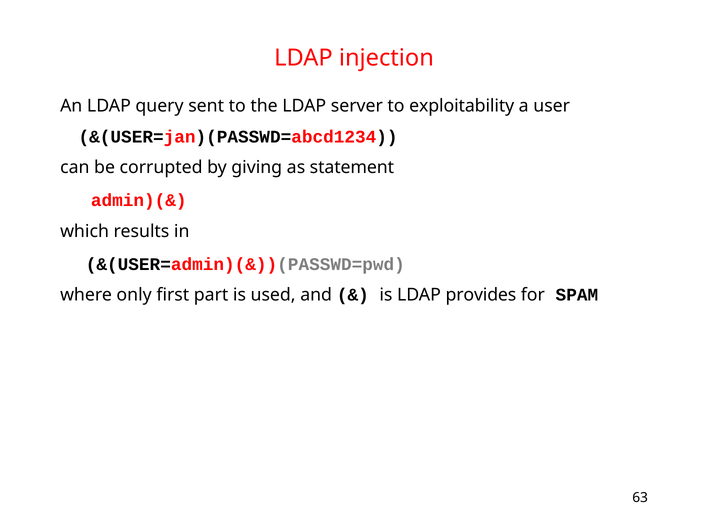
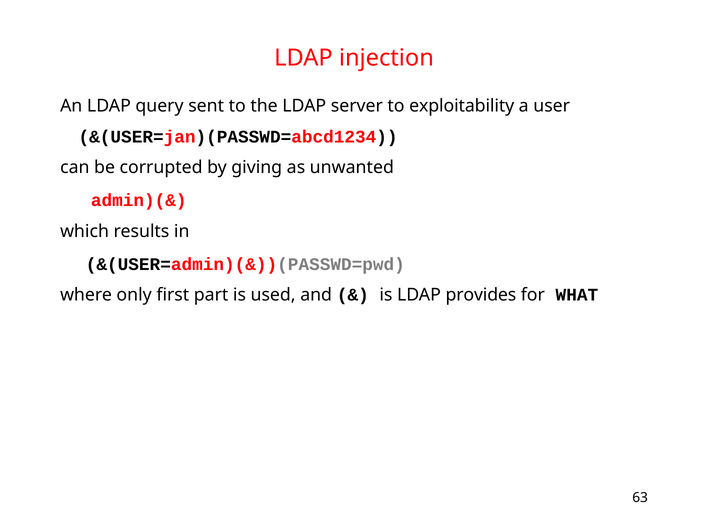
statement: statement -> unwanted
SPAM: SPAM -> WHAT
